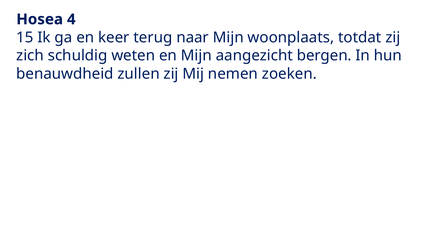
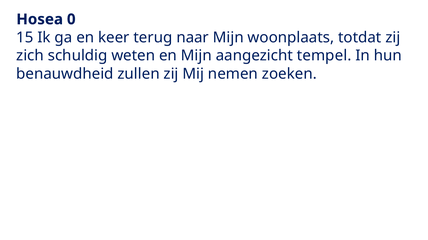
4: 4 -> 0
bergen: bergen -> tempel
